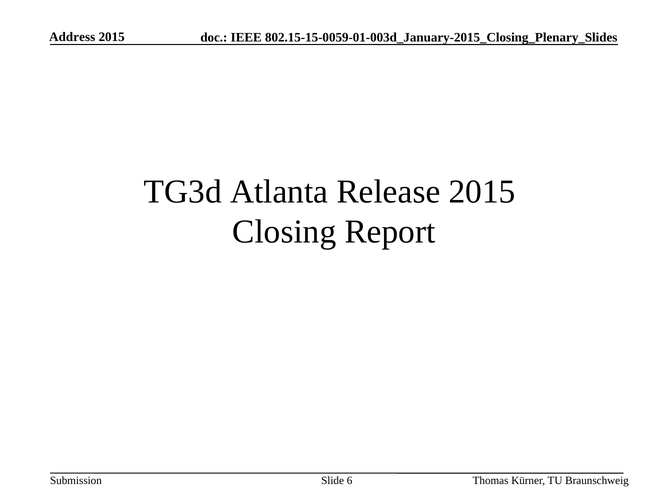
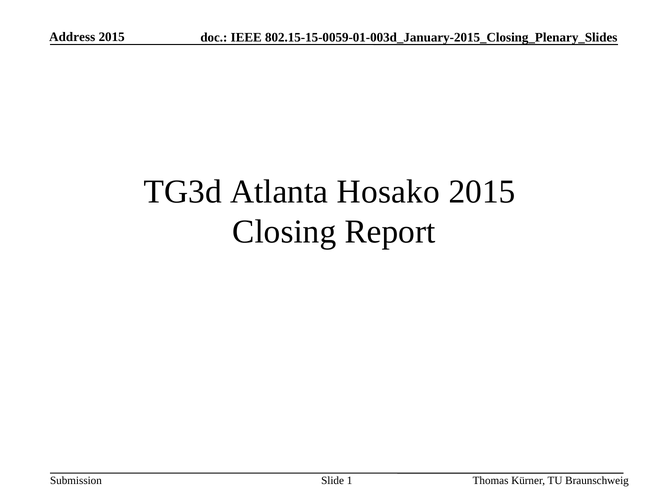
Release: Release -> Hosako
6: 6 -> 1
